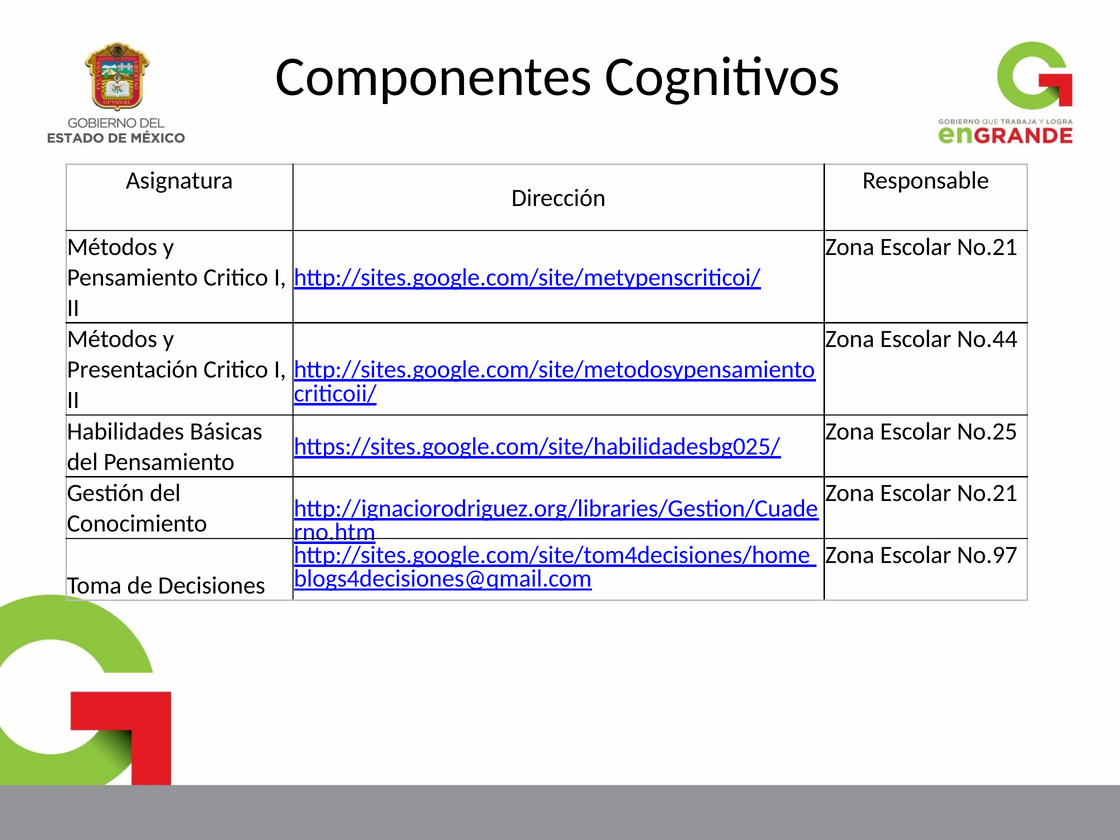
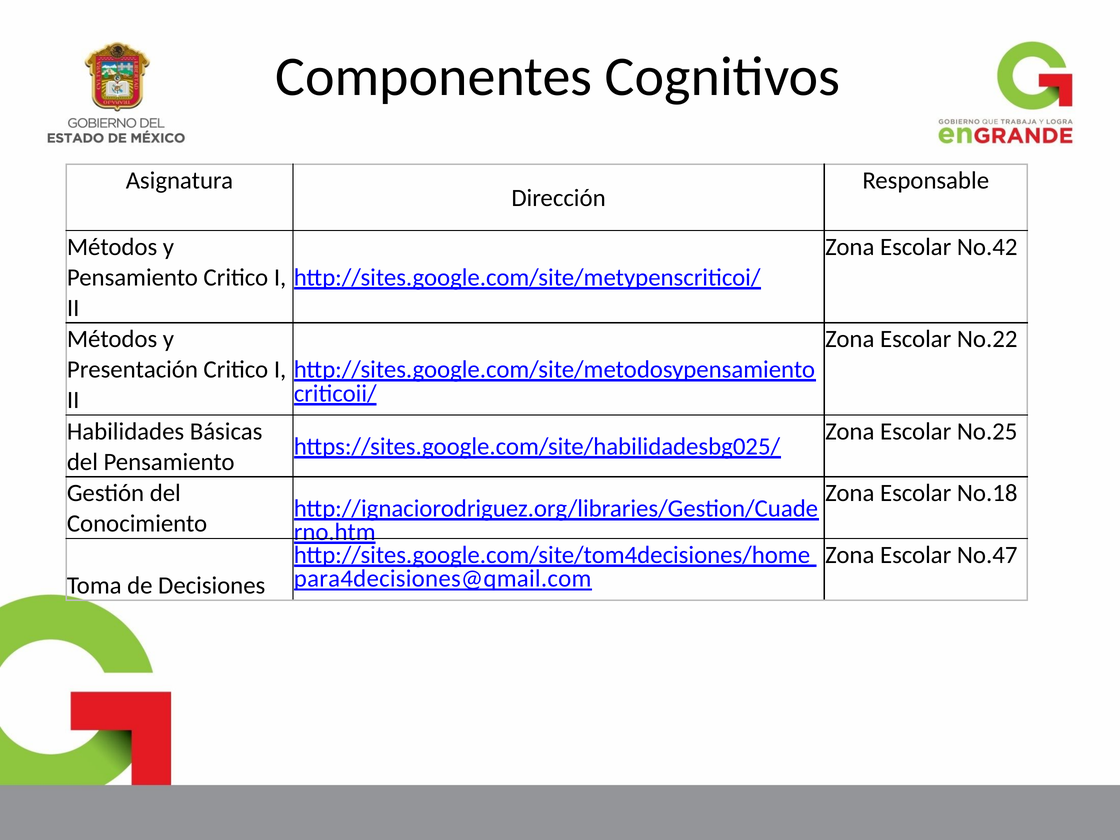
No.21 at (987, 247): No.21 -> No.42
No.44: No.44 -> No.22
No.21 at (987, 493): No.21 -> No.18
No.97: No.97 -> No.47
blogs4decisiones@qmail.com: blogs4decisiones@qmail.com -> para4decisiones@qmail.com
